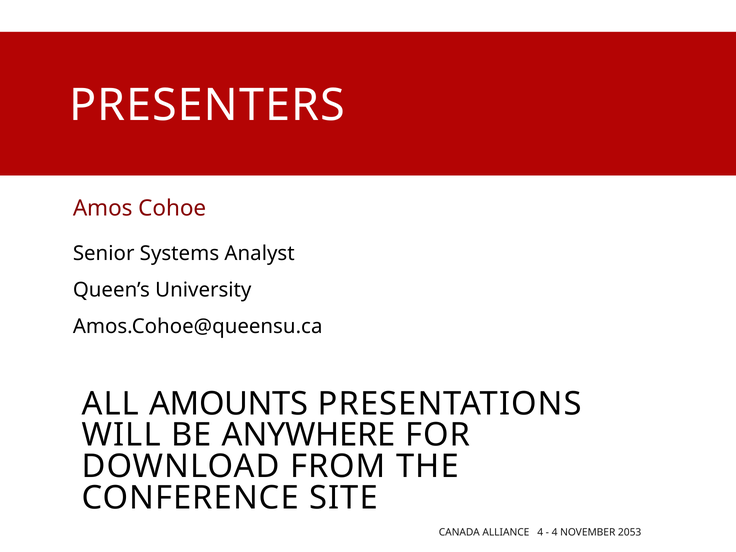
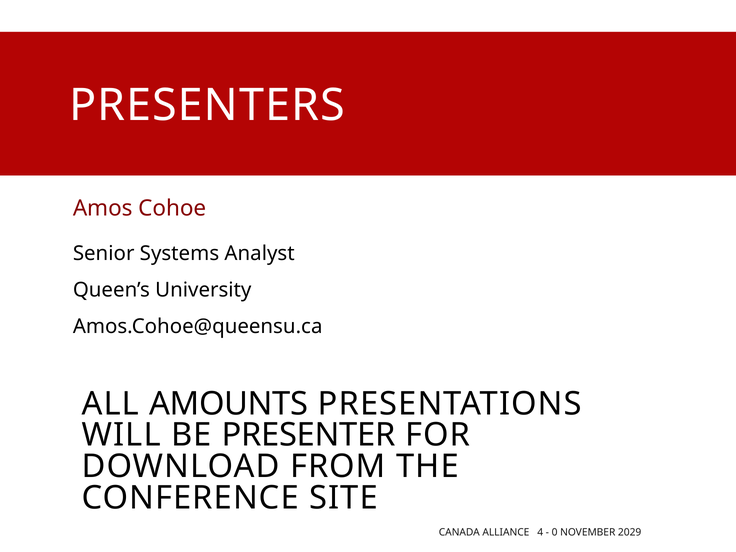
ANYWHERE: ANYWHERE -> PRESENTER
4 at (555, 533): 4 -> 0
2053: 2053 -> 2029
